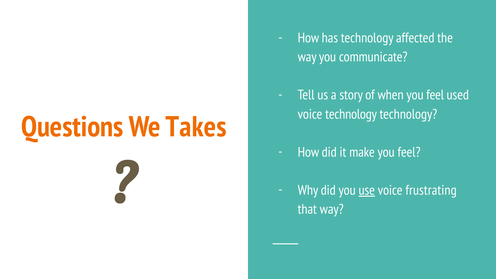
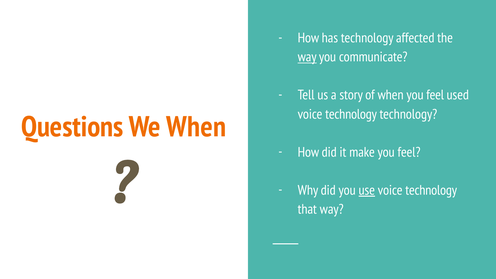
way at (307, 57) underline: none -> present
We Takes: Takes -> When
frustrating at (431, 190): frustrating -> technology
